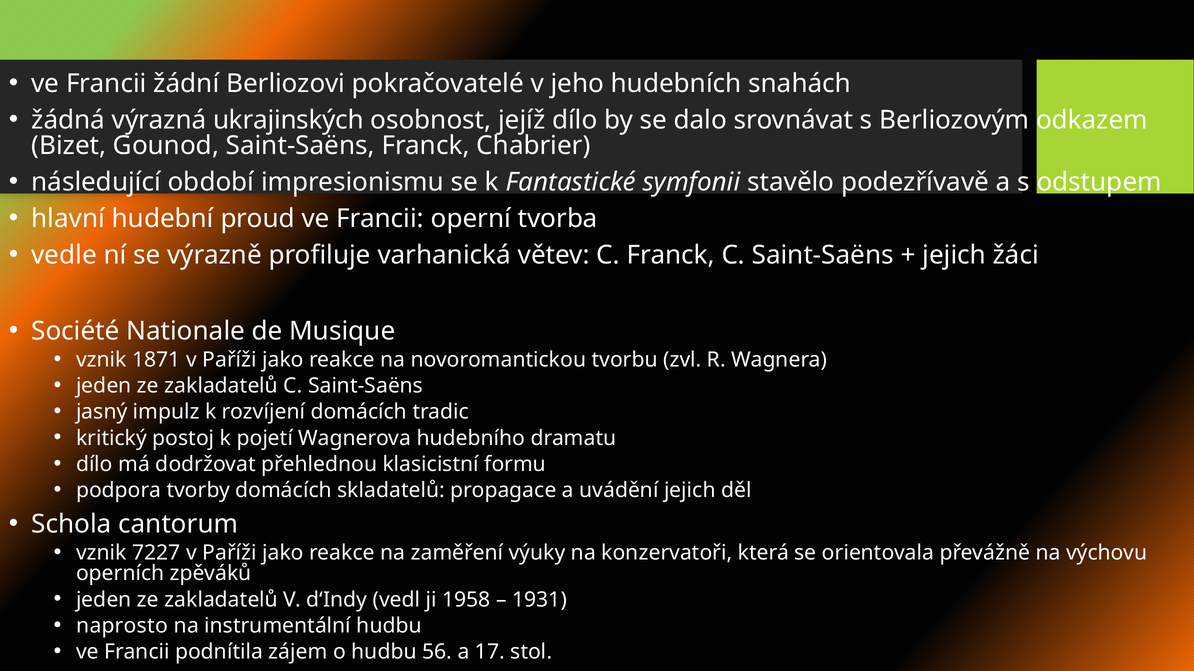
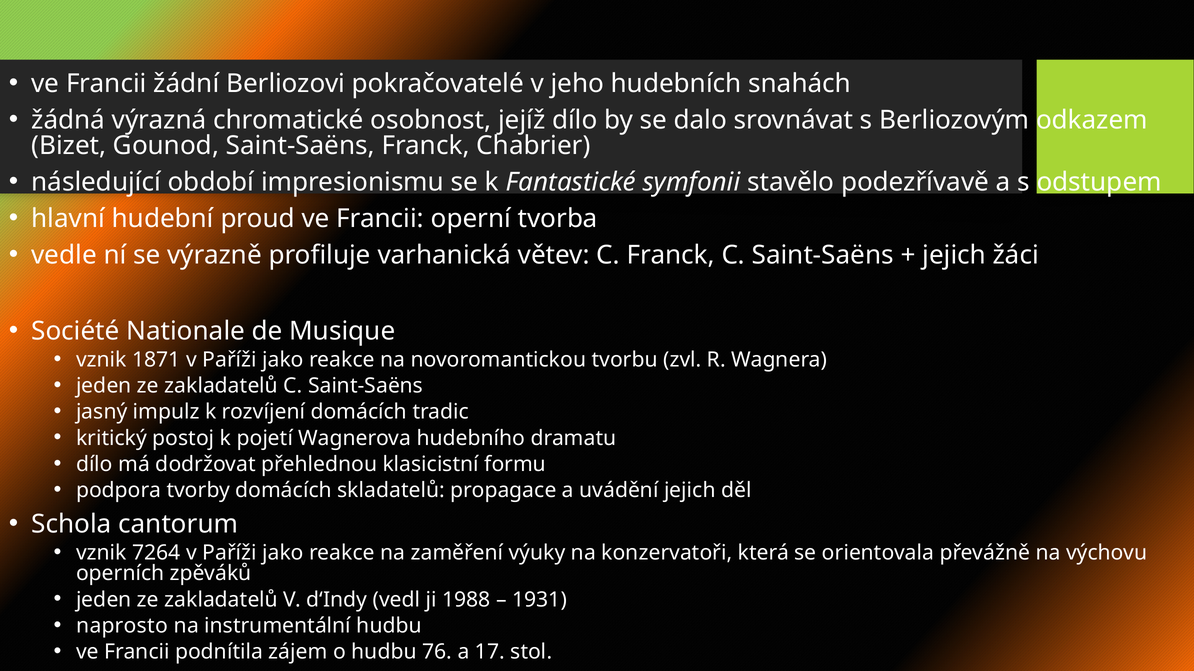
ukrajinských: ukrajinských -> chromatické
7227: 7227 -> 7264
1958: 1958 -> 1988
56: 56 -> 76
